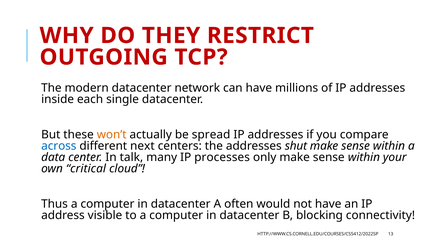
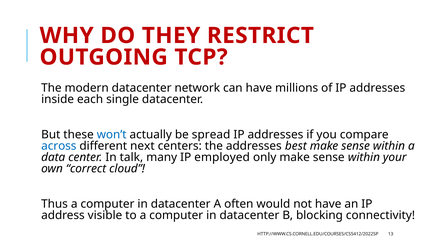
won’t colour: orange -> blue
shut: shut -> best
processes: processes -> employed
critical: critical -> correct
